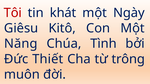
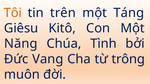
Tôi colour: red -> orange
khát: khát -> trên
Ngày: Ngày -> Táng
Thiết: Thiết -> Vang
